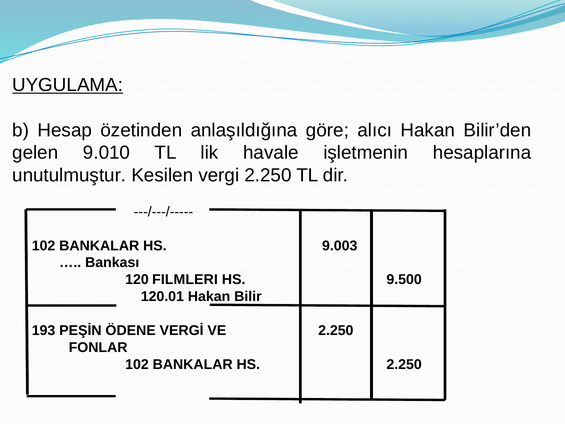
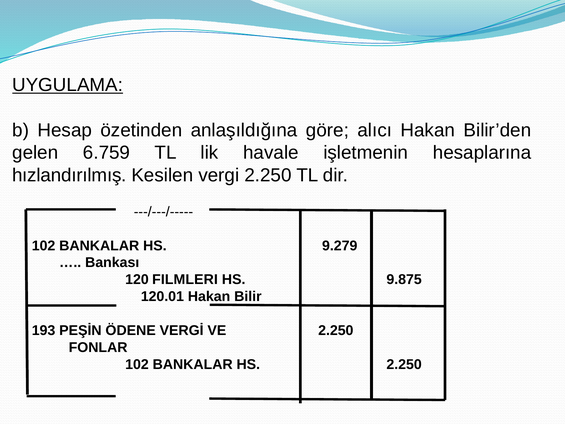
9.010: 9.010 -> 6.759
unutulmuştur: unutulmuştur -> hızlandırılmış
9.003: 9.003 -> 9.279
9.500: 9.500 -> 9.875
